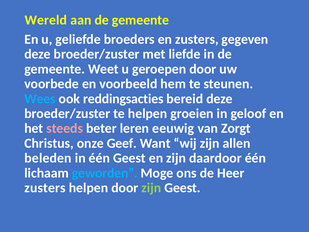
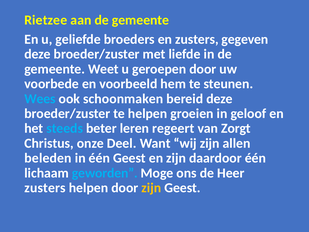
Wereld: Wereld -> Rietzee
reddingsacties: reddingsacties -> schoonmaken
steeds colour: pink -> light blue
eeuwig: eeuwig -> regeert
Geef: Geef -> Deel
zijn at (151, 188) colour: light green -> yellow
